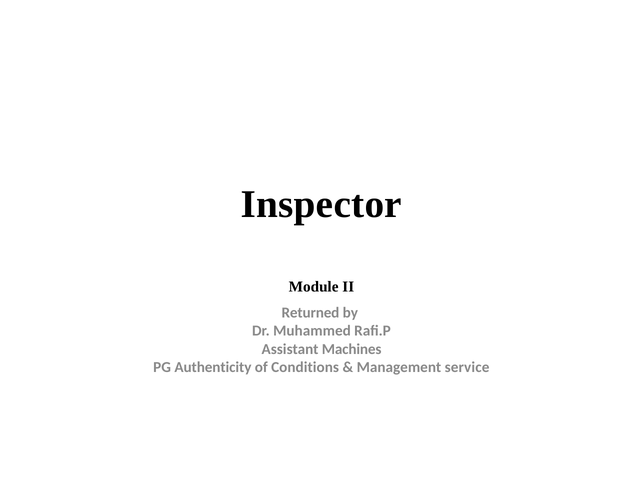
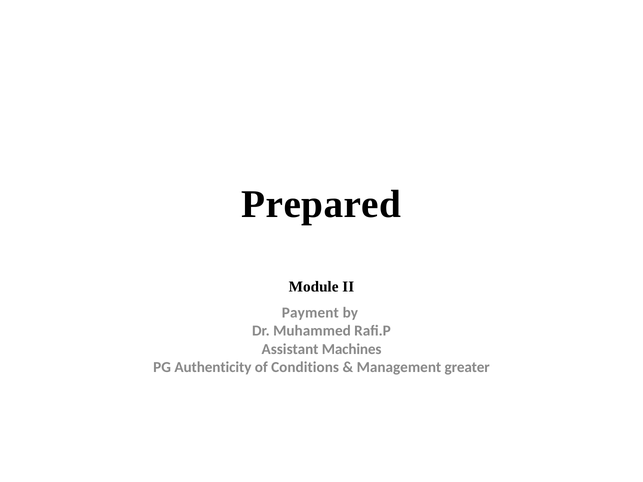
Inspector: Inspector -> Prepared
Returned: Returned -> Payment
service: service -> greater
